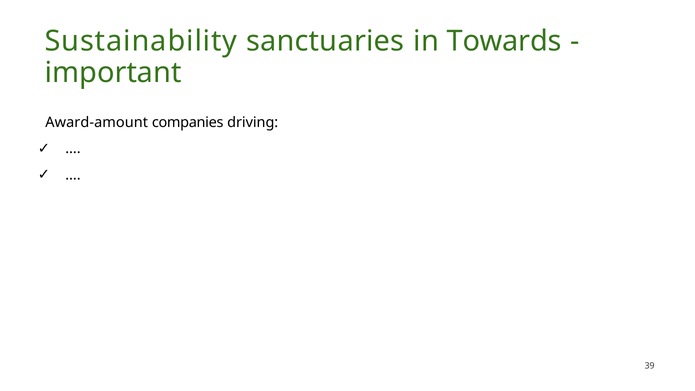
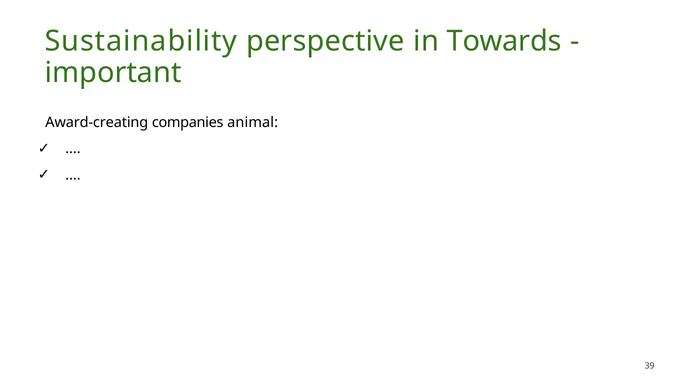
sanctuaries: sanctuaries -> perspective
Award-amount: Award-amount -> Award-creating
driving: driving -> animal
